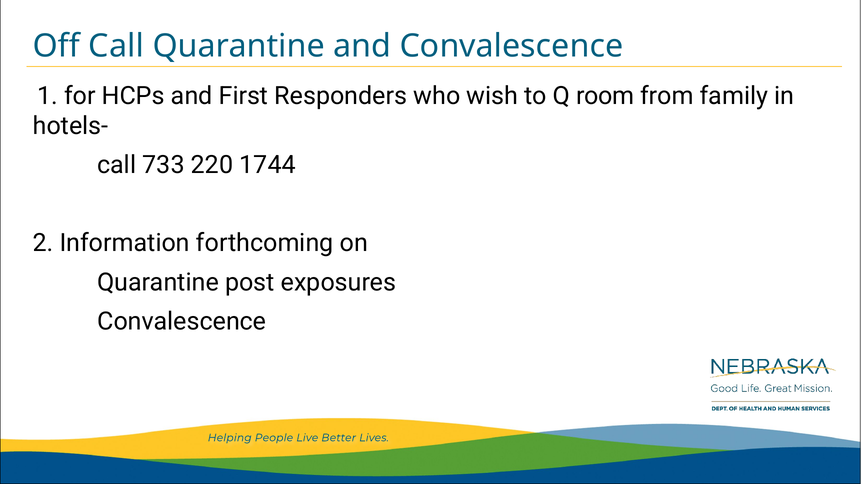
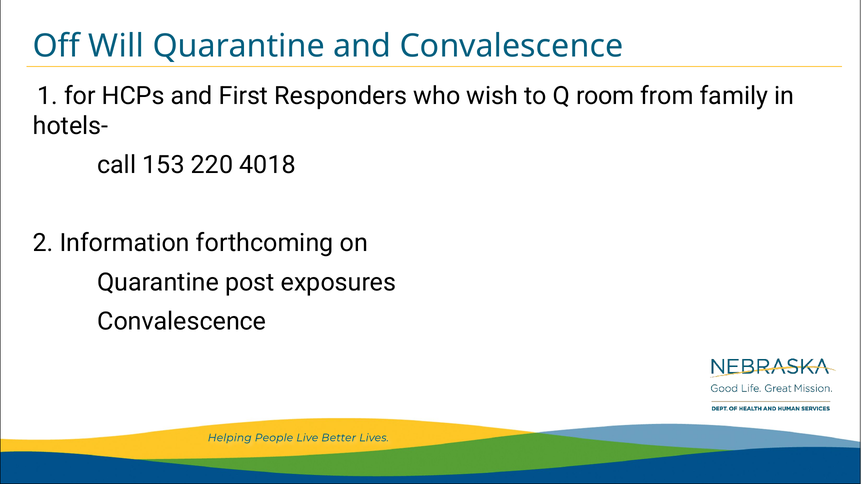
Off Call: Call -> Will
733: 733 -> 153
1744: 1744 -> 4018
